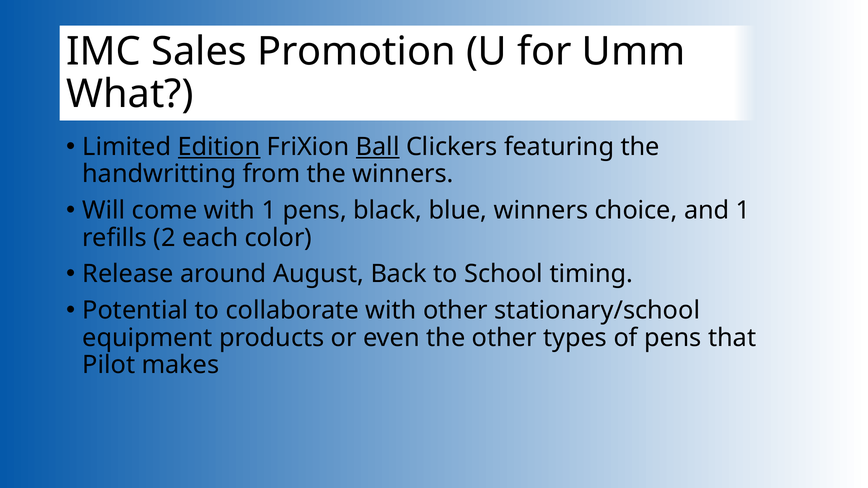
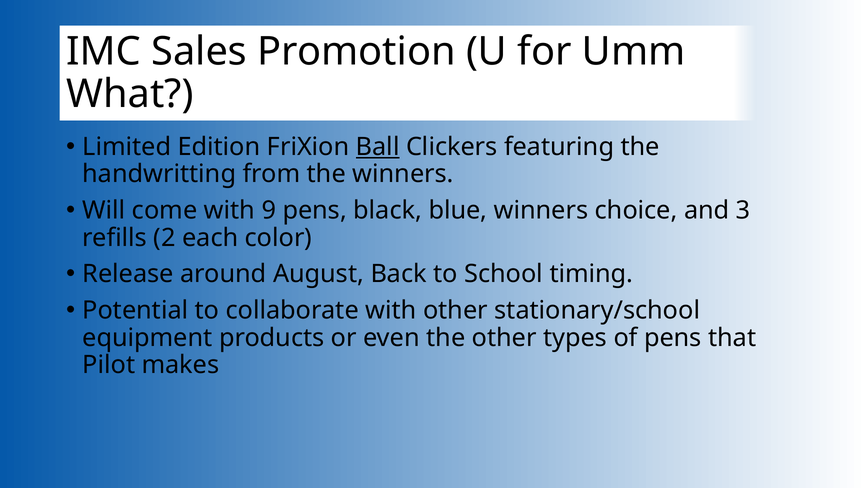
Edition underline: present -> none
with 1: 1 -> 9
and 1: 1 -> 3
